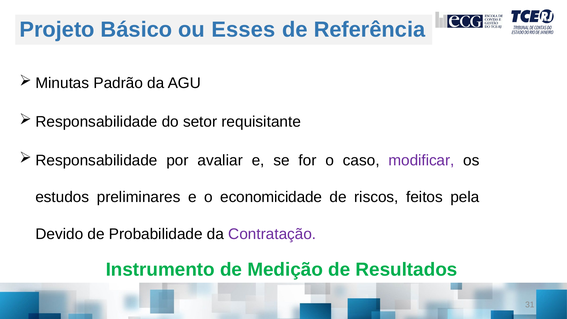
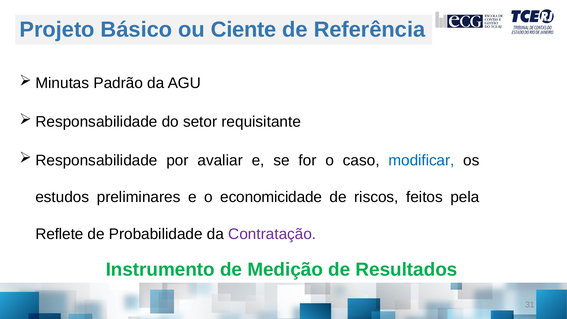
Esses: Esses -> Ciente
modificar colour: purple -> blue
Devido: Devido -> Reflete
